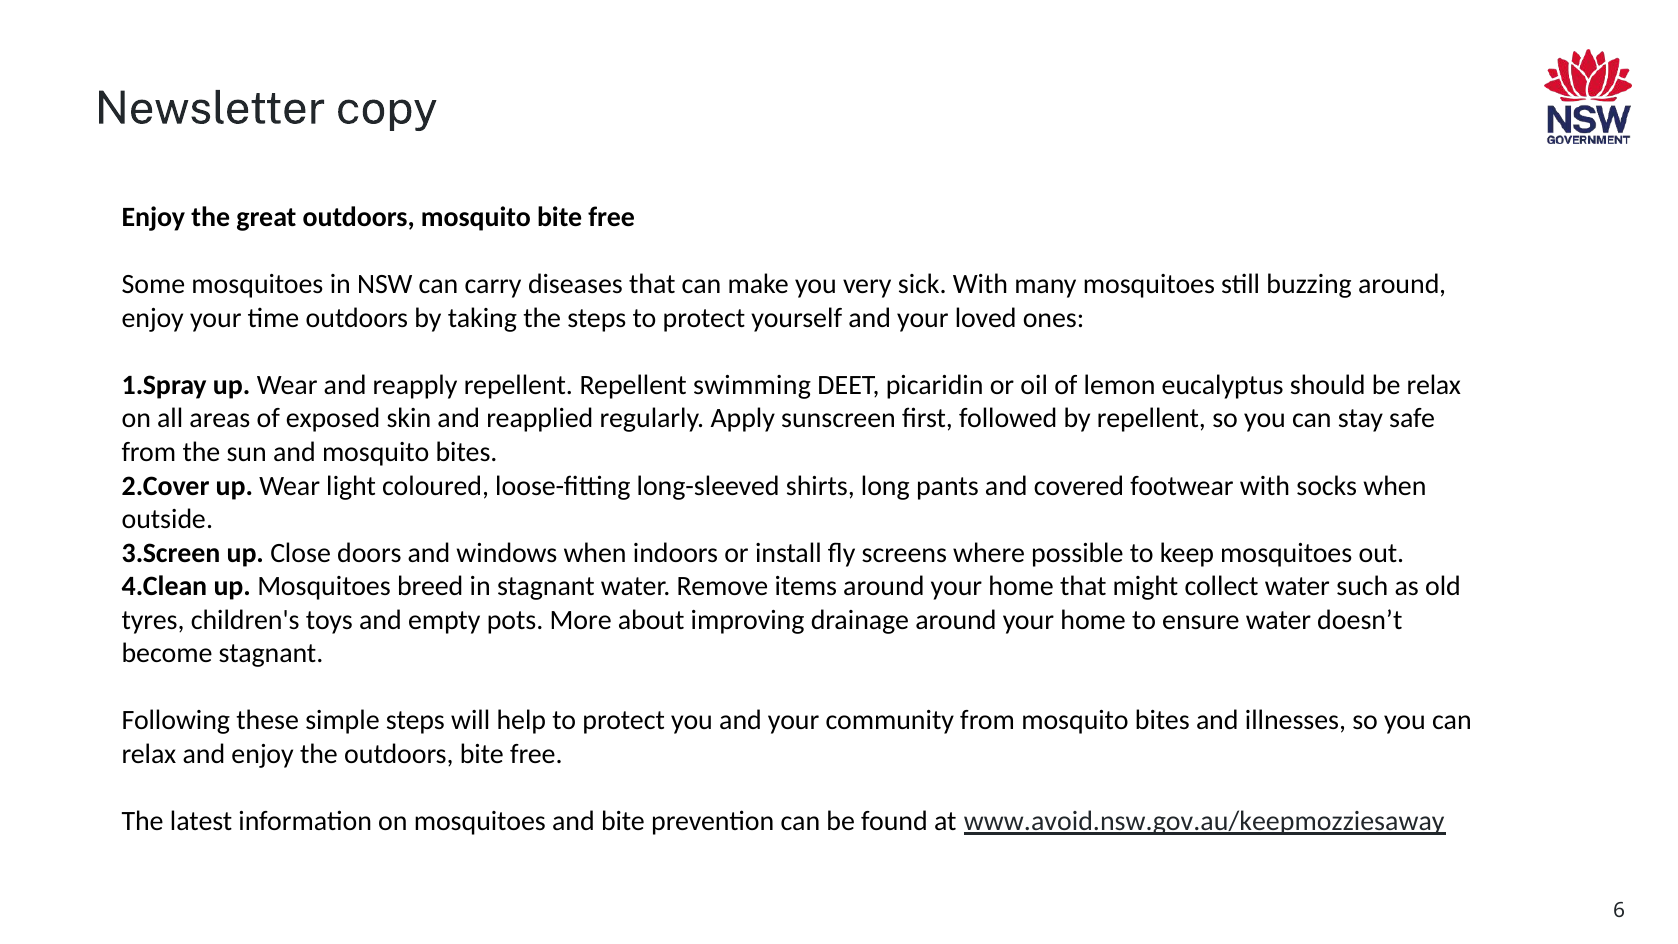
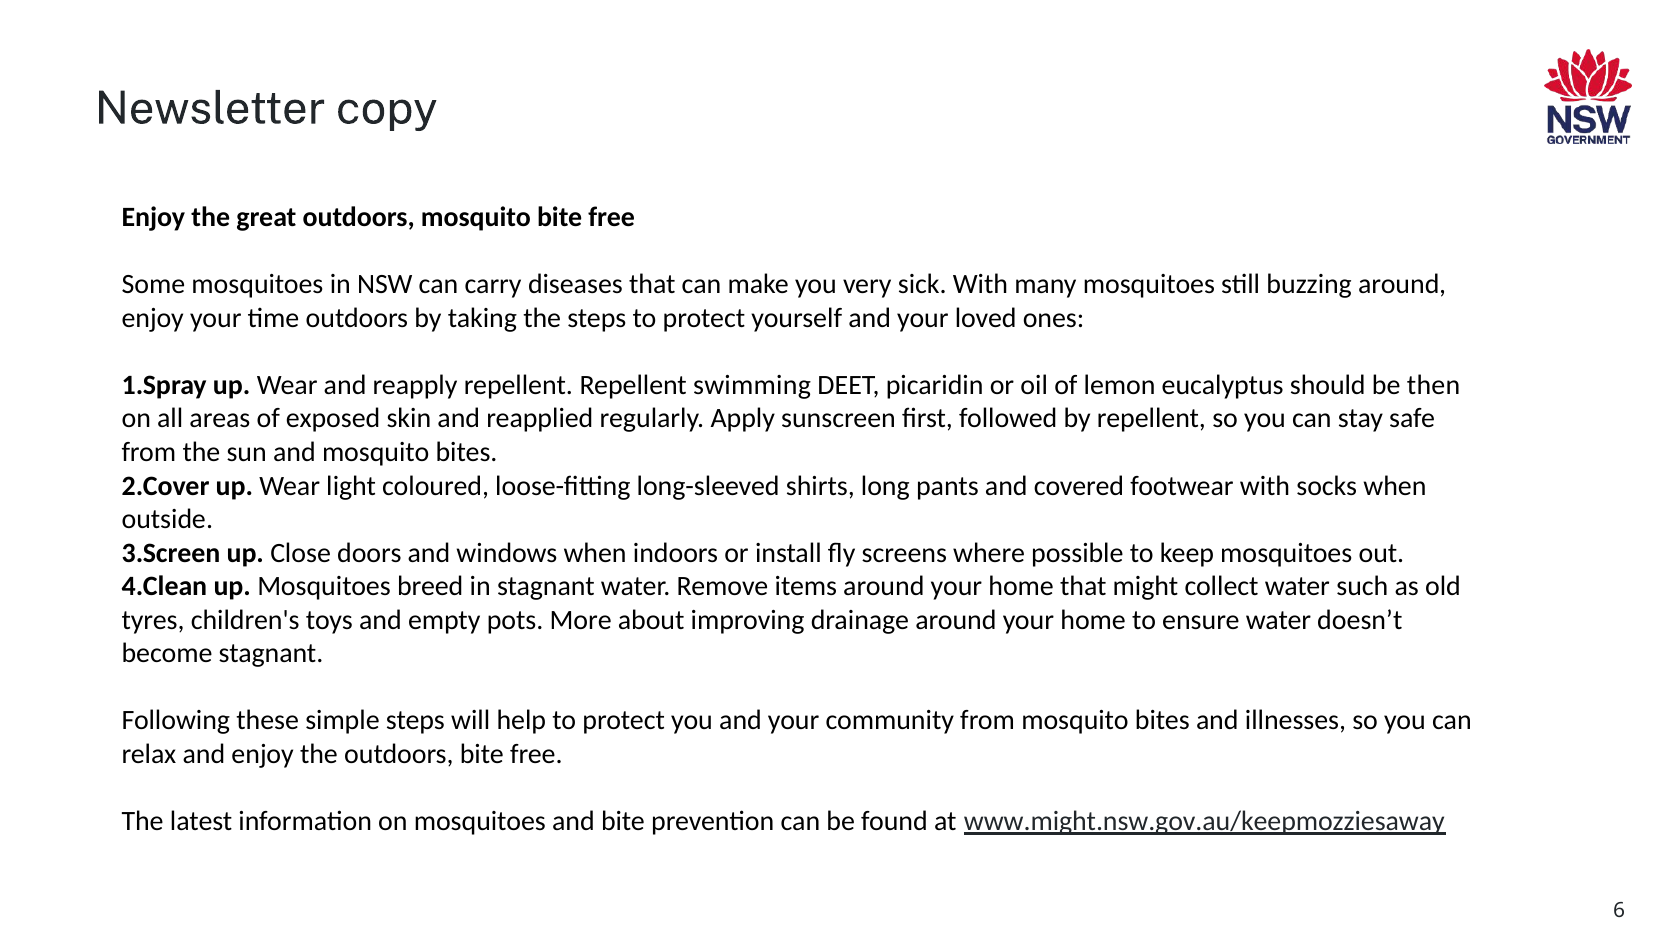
be relax: relax -> then
www.avoid.nsw.gov.au/keepmozziesaway: www.avoid.nsw.gov.au/keepmozziesaway -> www.might.nsw.gov.au/keepmozziesaway
